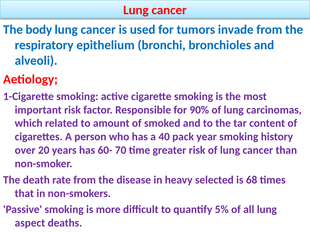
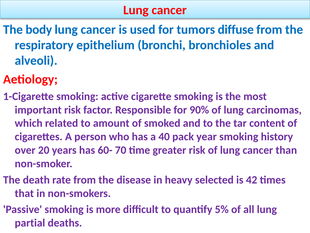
invade: invade -> diffuse
68: 68 -> 42
aspect: aspect -> partial
